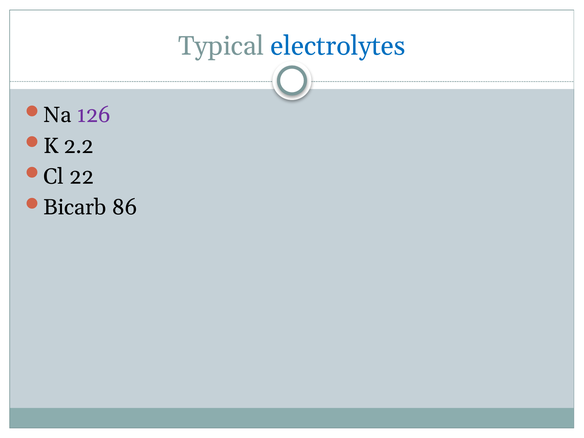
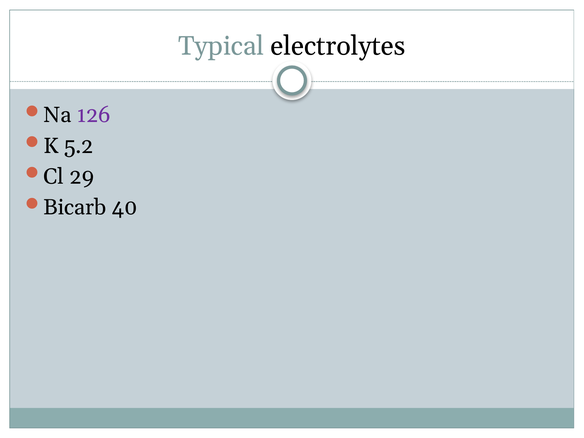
electrolytes colour: blue -> black
2.2: 2.2 -> 5.2
22: 22 -> 29
86: 86 -> 40
